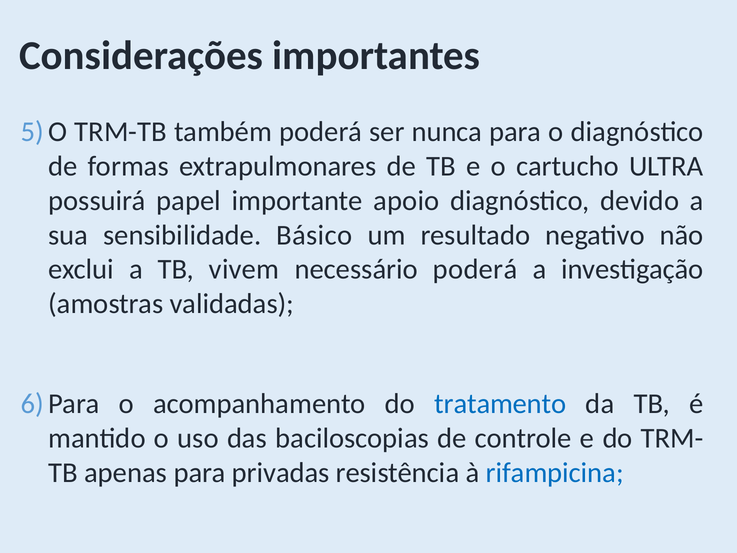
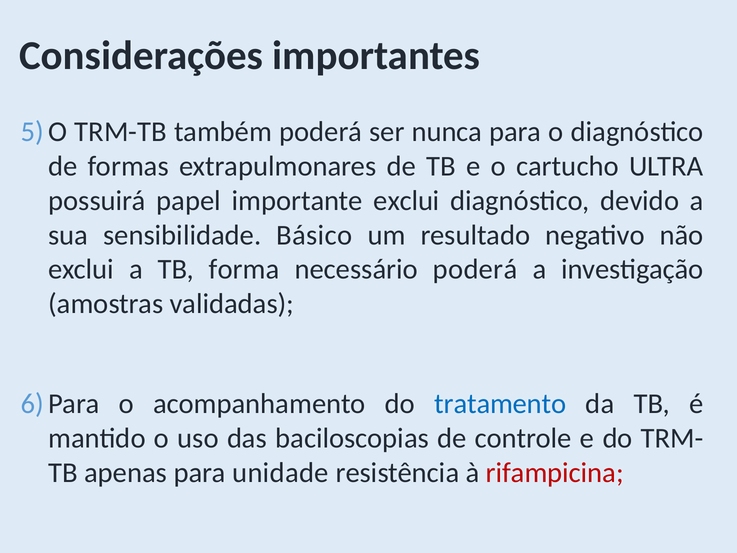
importante apoio: apoio -> exclui
vivem: vivem -> forma
privadas: privadas -> unidade
rifampicina colour: blue -> red
